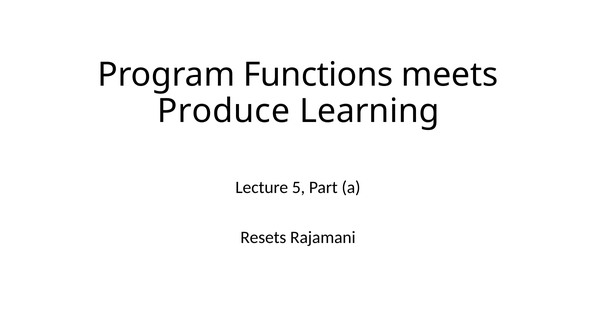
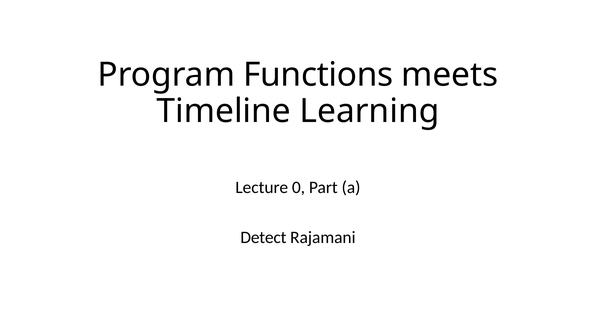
Produce: Produce -> Timeline
5: 5 -> 0
Resets: Resets -> Detect
